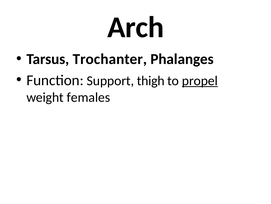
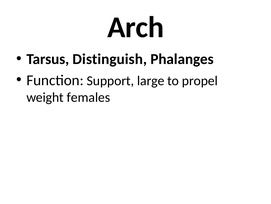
Trochanter: Trochanter -> Distinguish
thigh: thigh -> large
propel underline: present -> none
